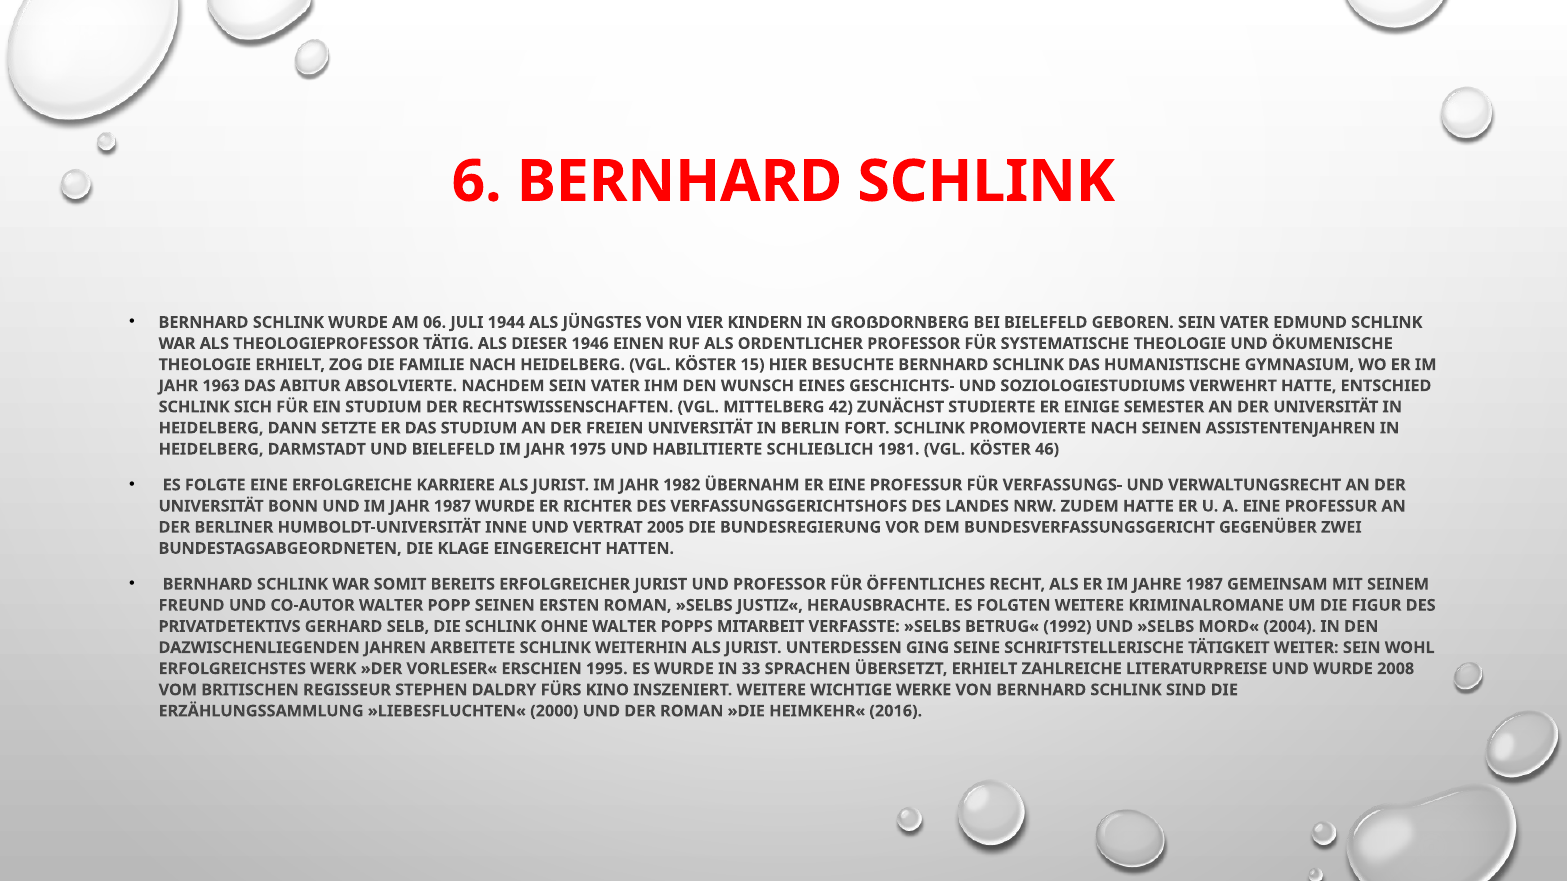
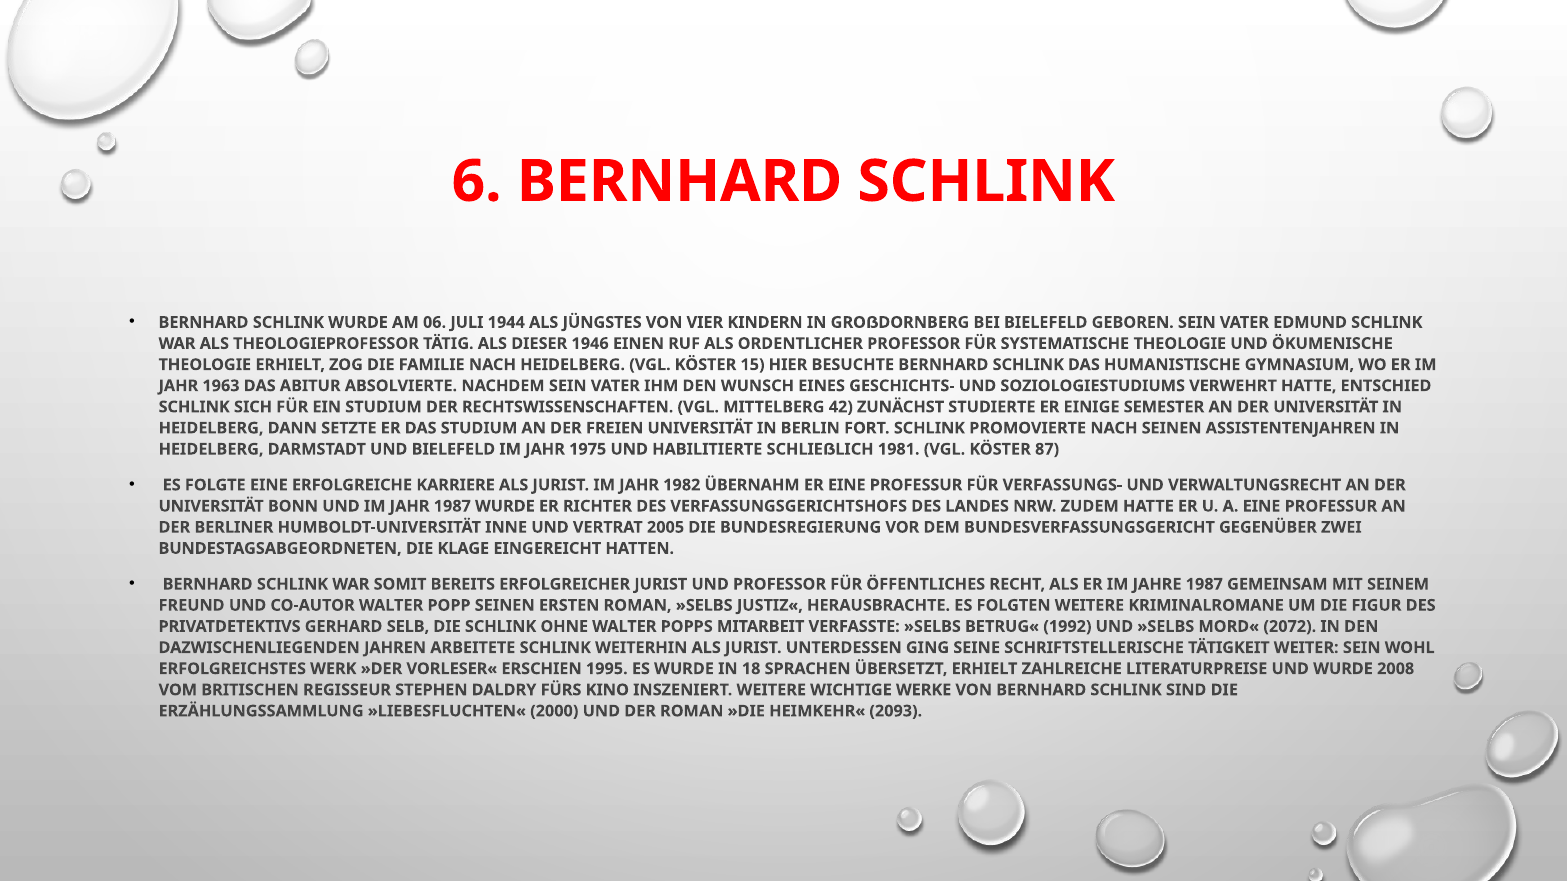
46: 46 -> 87
2004: 2004 -> 2072
33: 33 -> 18
2016: 2016 -> 2093
